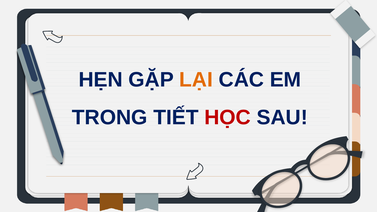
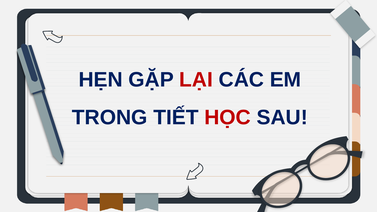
LẠI colour: orange -> red
